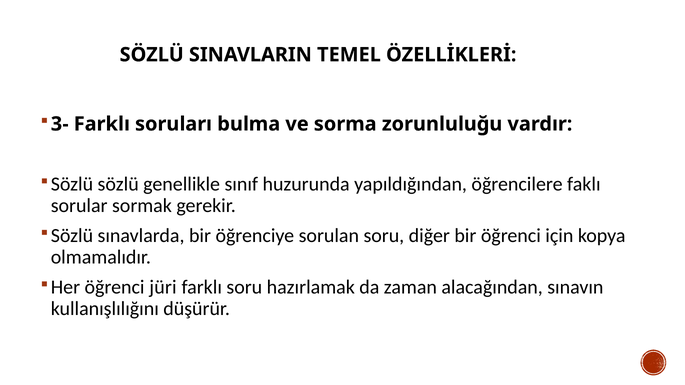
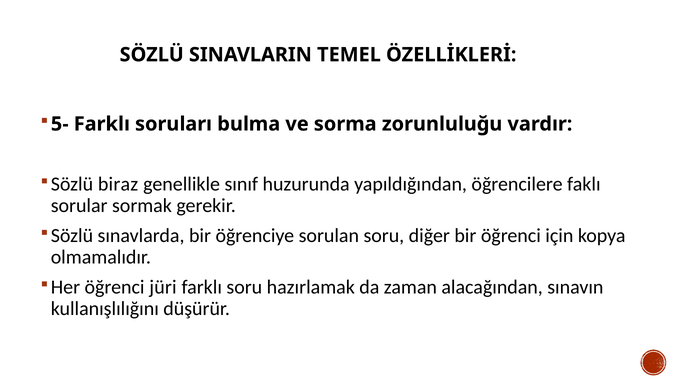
3-: 3- -> 5-
sözlü at (118, 184): sözlü -> biraz
